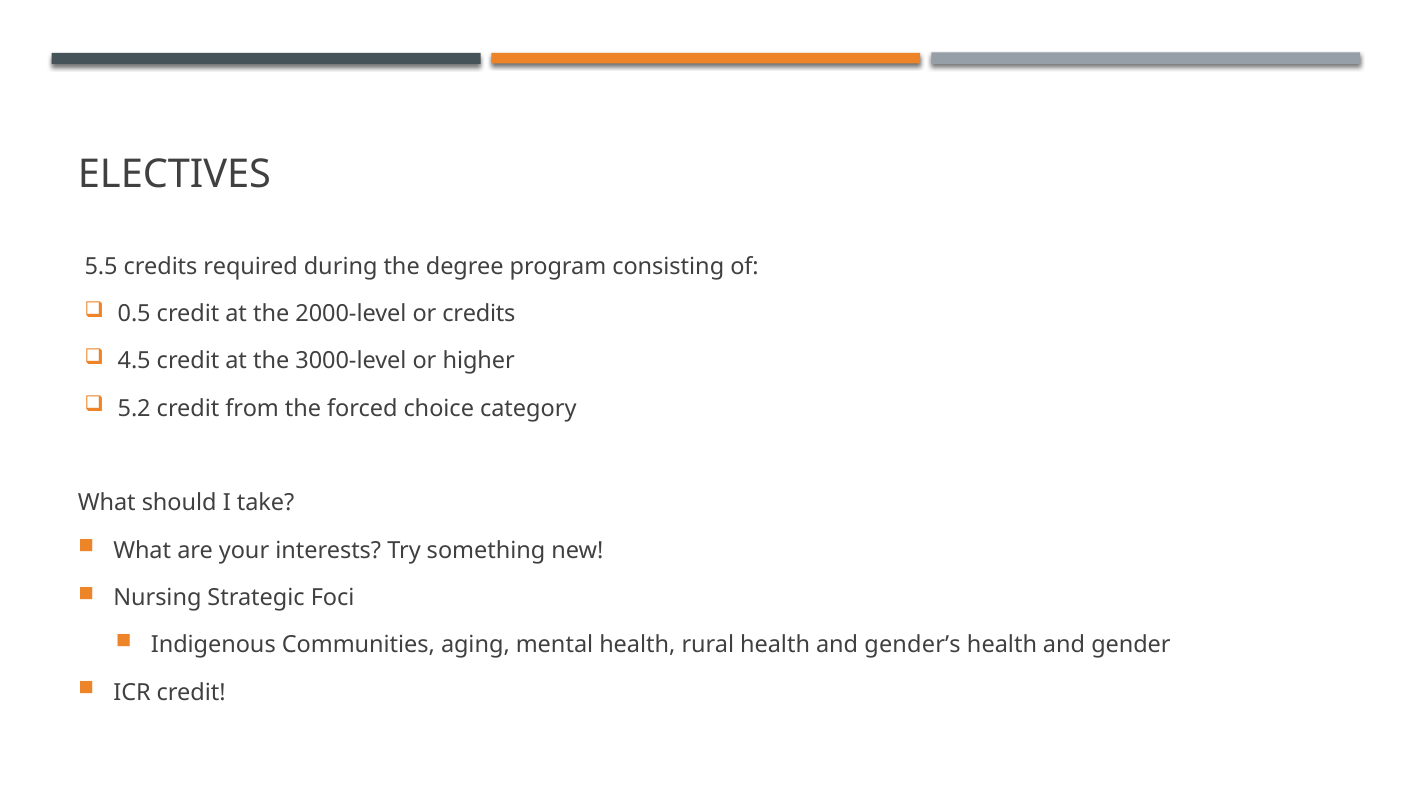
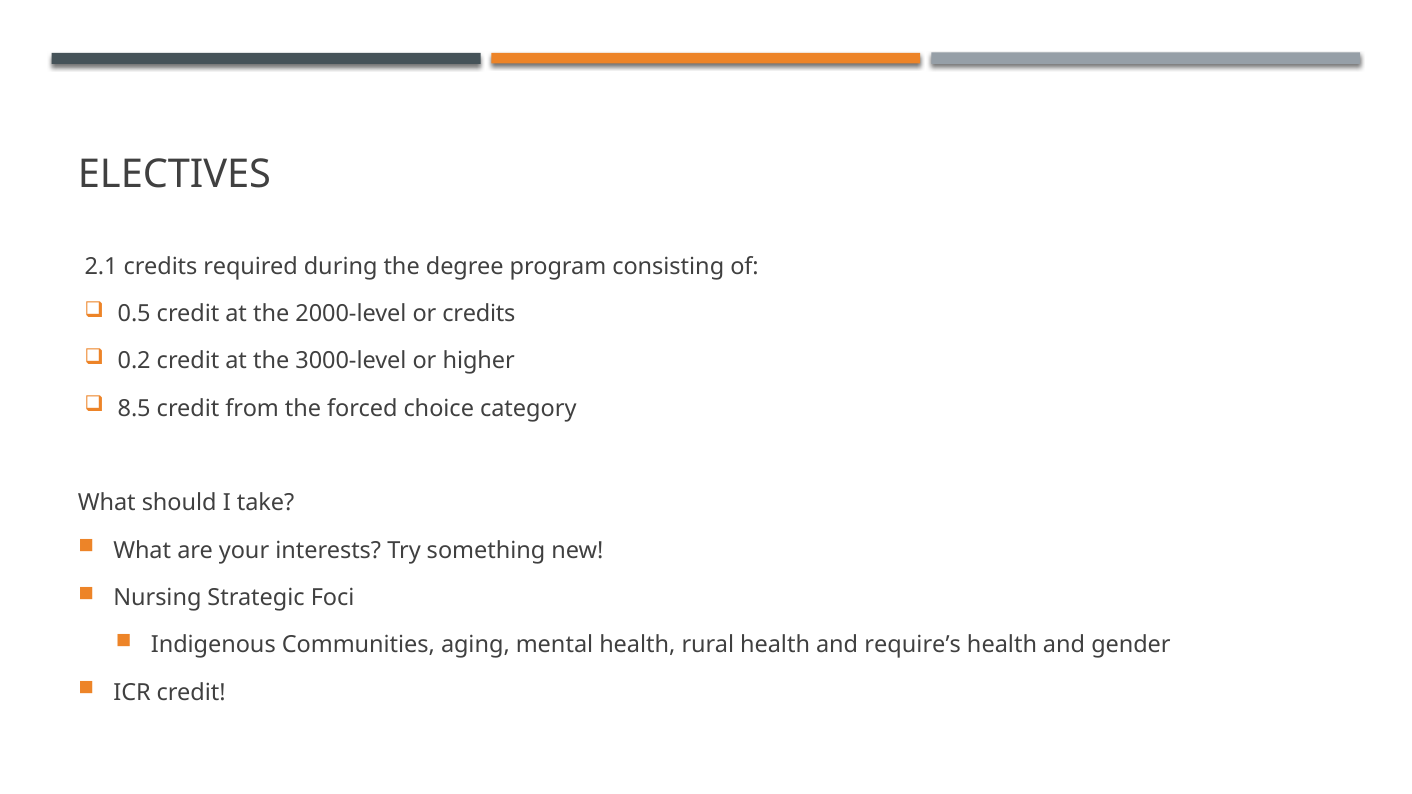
5.5: 5.5 -> 2.1
4.5: 4.5 -> 0.2
5.2: 5.2 -> 8.5
gender’s: gender’s -> require’s
